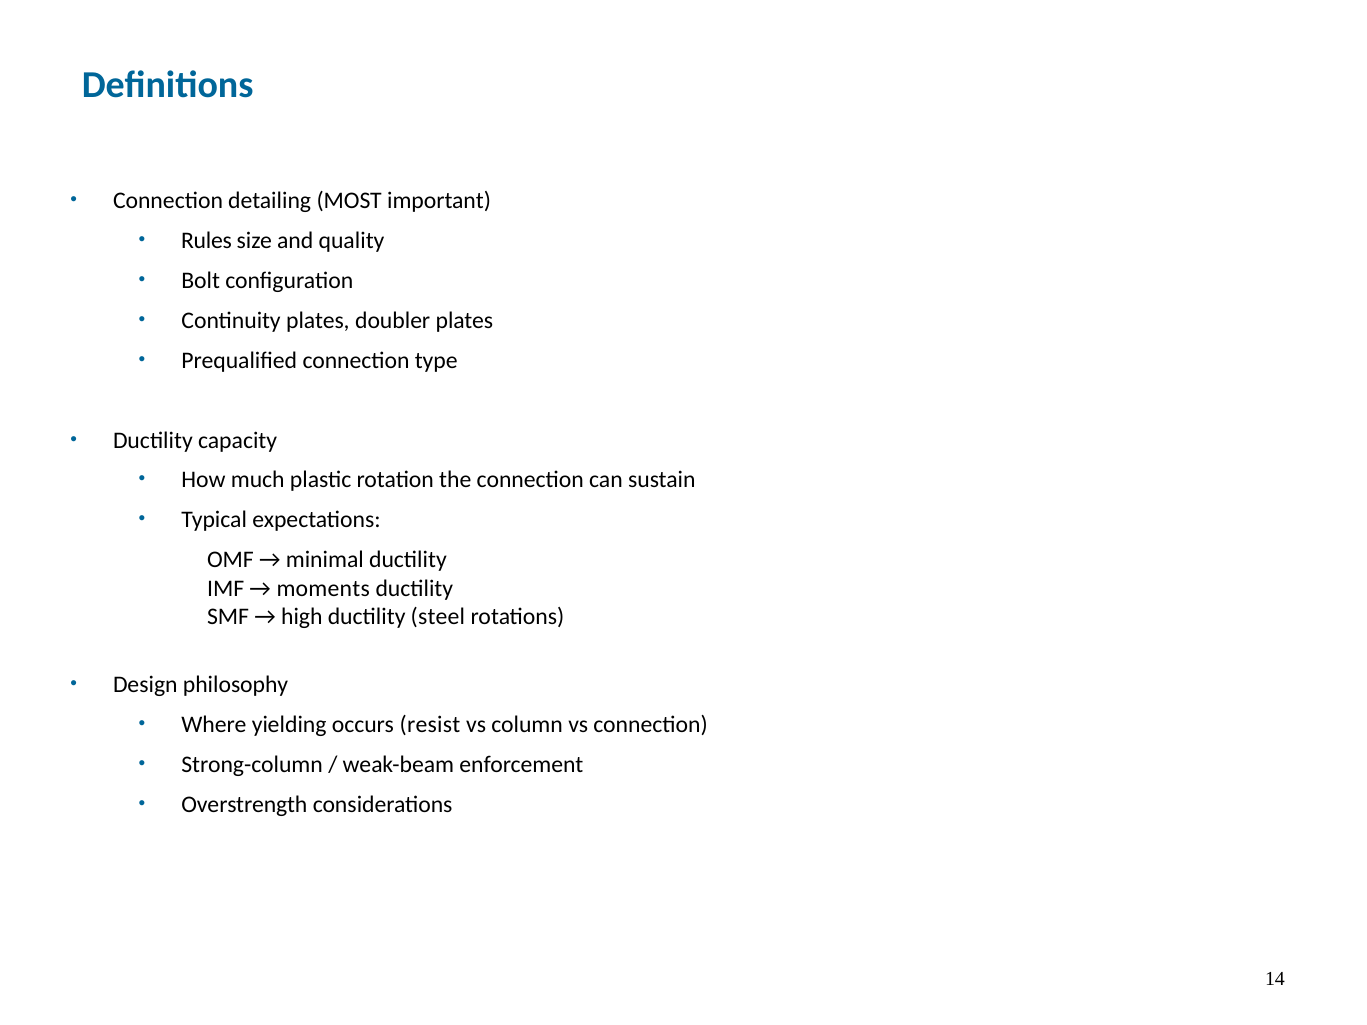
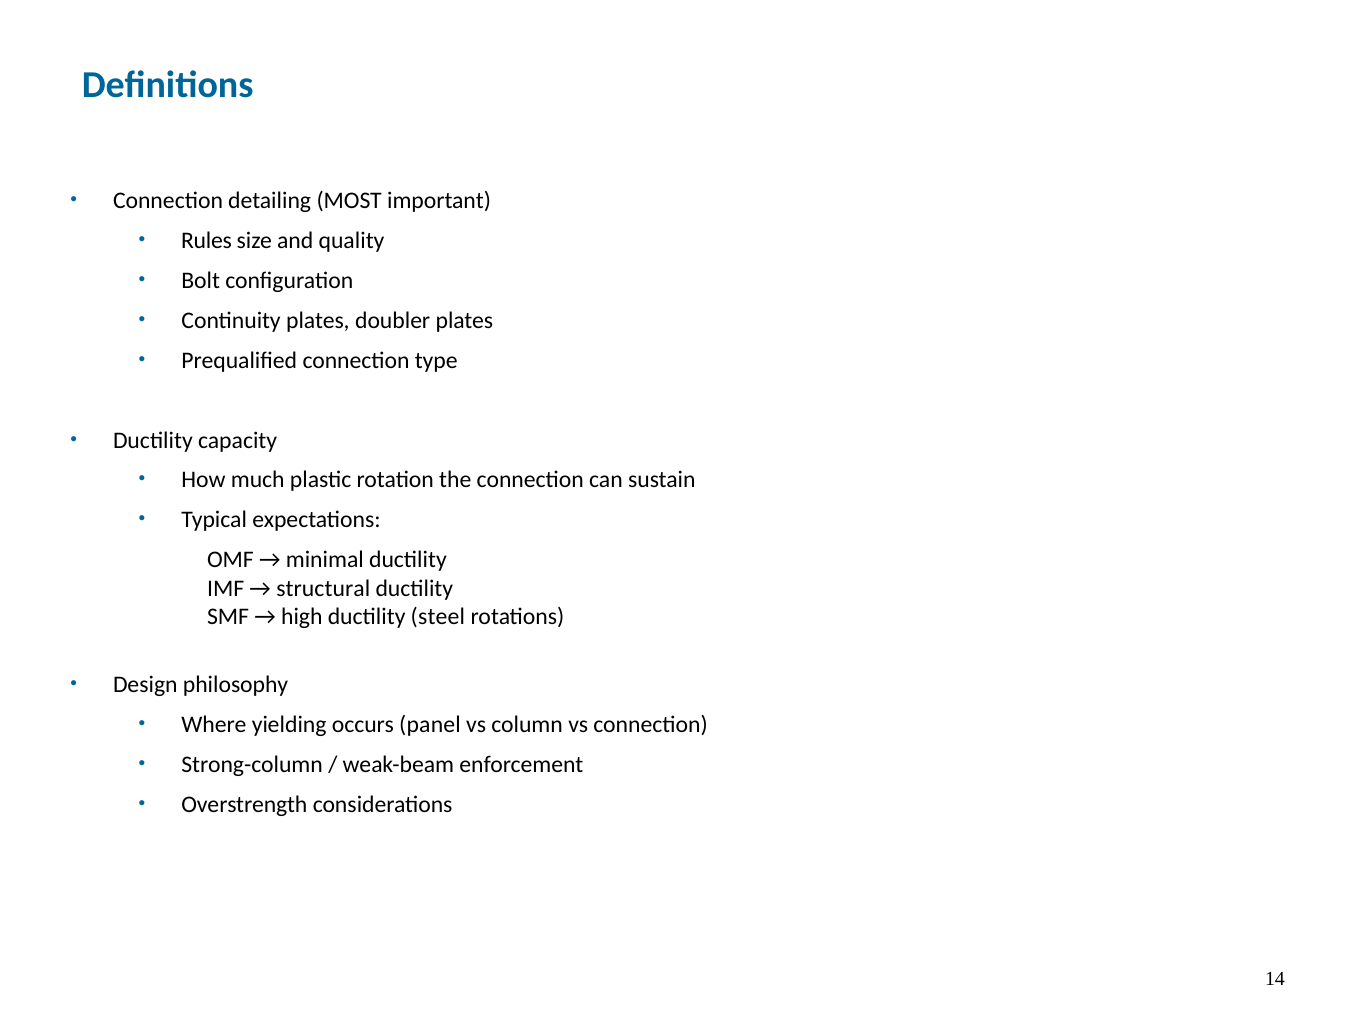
moments: moments -> structural
resist: resist -> panel
